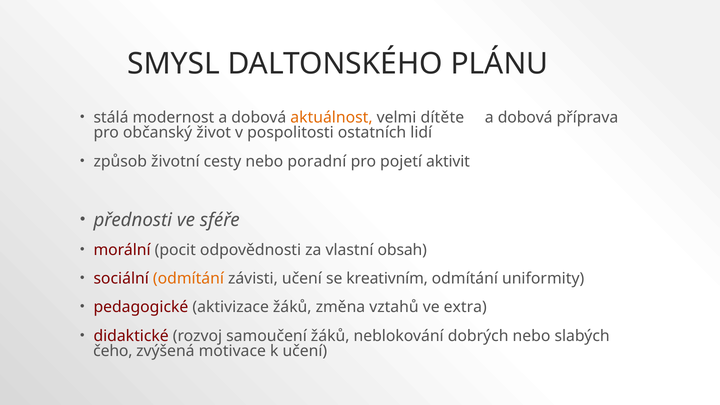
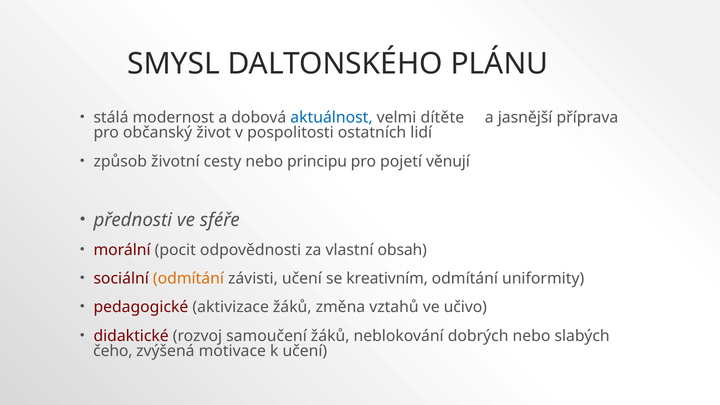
aktuálnost colour: orange -> blue
dobová at (525, 118): dobová -> jasnější
poradní: poradní -> principu
aktivit: aktivit -> věnují
extra: extra -> učivo
